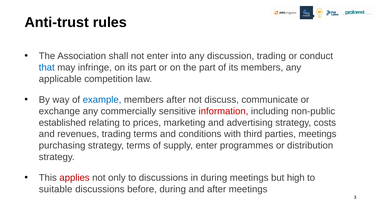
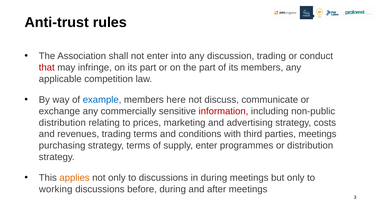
that colour: blue -> red
members after: after -> here
established at (62, 123): established -> distribution
applies colour: red -> orange
but high: high -> only
suitable: suitable -> working
